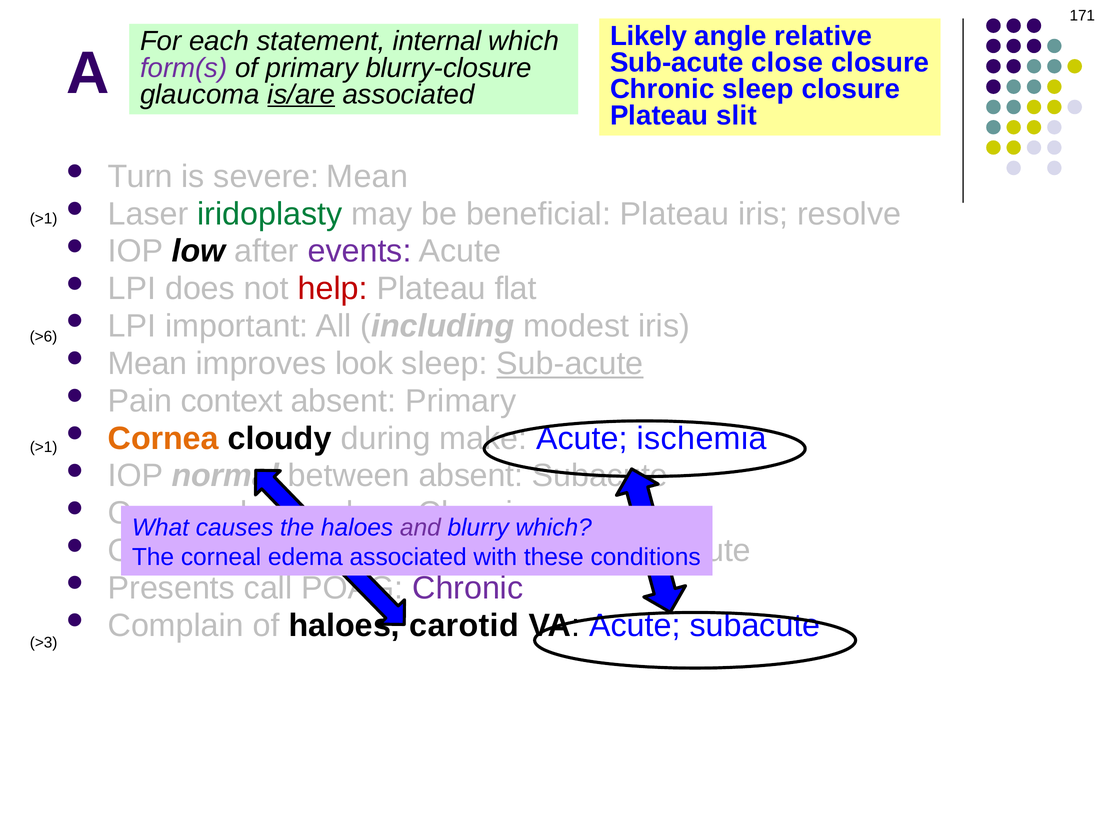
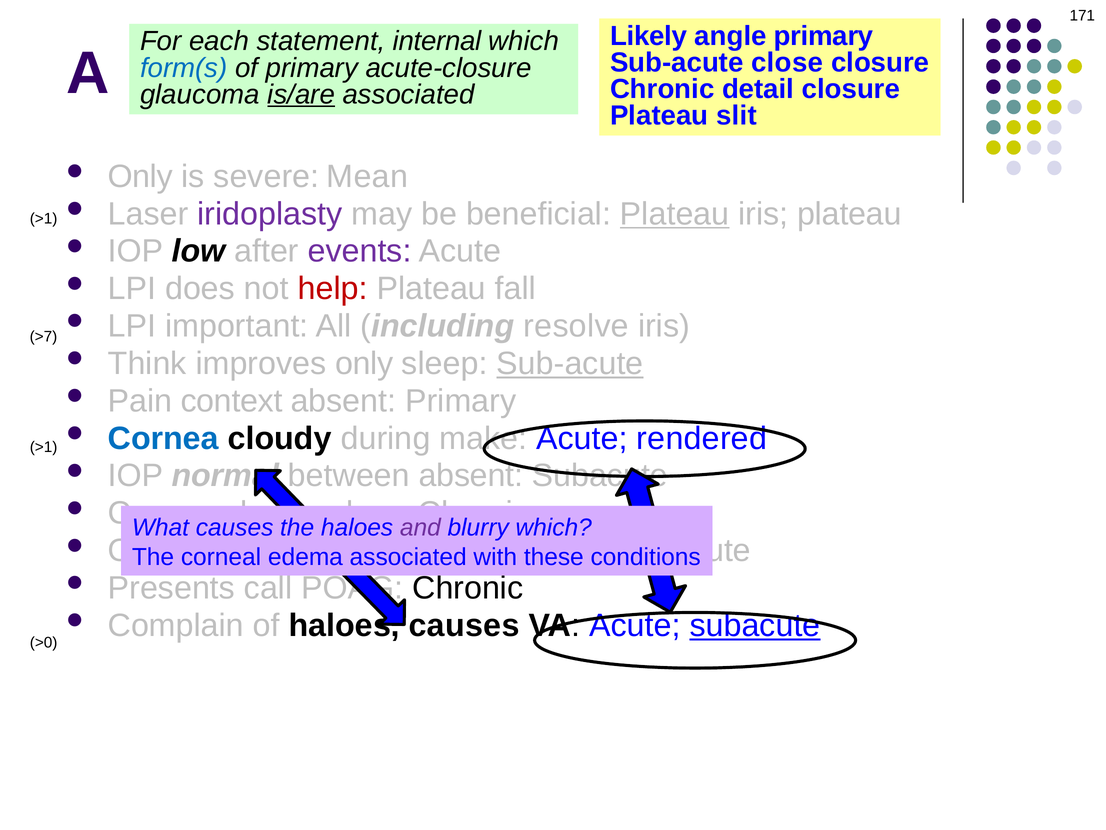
angle relative: relative -> primary
form(s colour: purple -> blue
blurry-closure: blurry-closure -> acute-closure
Chronic sleep: sleep -> detail
Turn at (140, 176): Turn -> Only
iridoplasty colour: green -> purple
Plateau at (675, 214) underline: none -> present
iris resolve: resolve -> plateau
flat: flat -> fall
modest: modest -> resolve
>6: >6 -> >7
Mean at (147, 363): Mean -> Think
improves look: look -> only
Cornea at (163, 438) colour: orange -> blue
ischemia: ischemia -> rendered
Chronic at (468, 588) colour: purple -> black
carotid at (464, 625): carotid -> causes
subacute at (755, 625) underline: none -> present
>3: >3 -> >0
